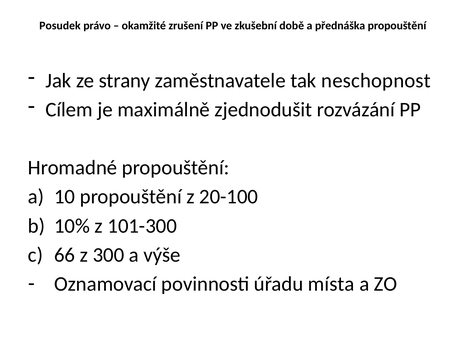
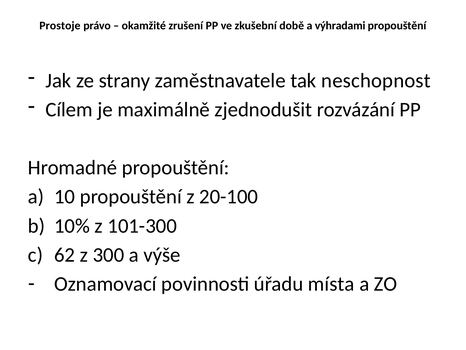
Posudek: Posudek -> Prostoje
přednáška: přednáška -> výhradami
66: 66 -> 62
